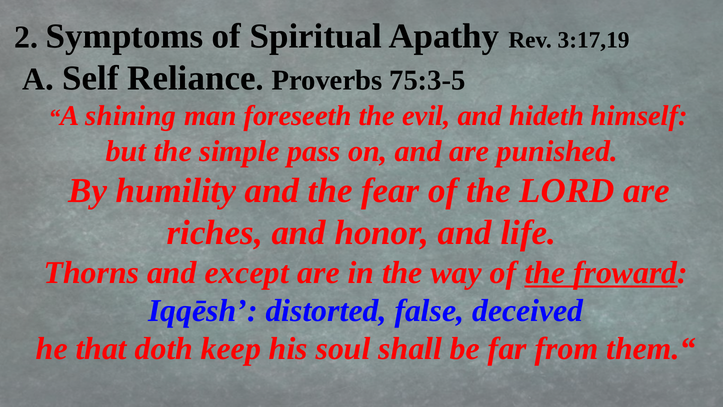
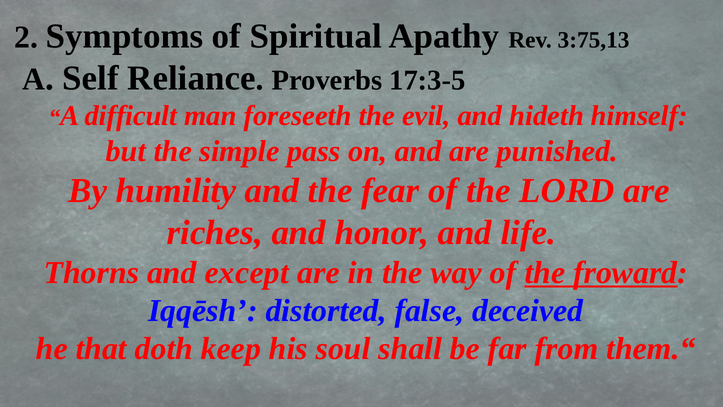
3:17,19: 3:17,19 -> 3:75,13
75:3-5: 75:3-5 -> 17:3-5
shining: shining -> difficult
